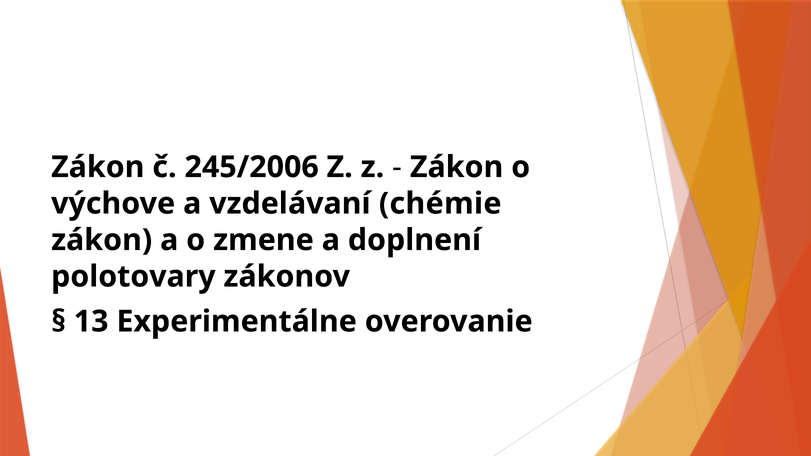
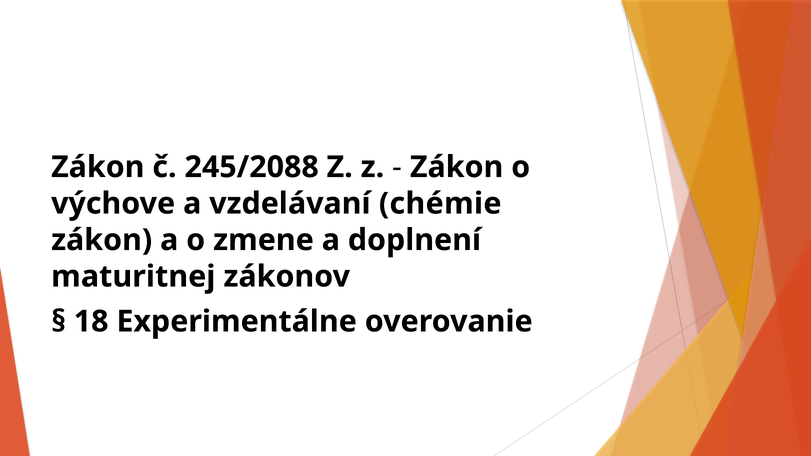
245/2006: 245/2006 -> 245/2088
polotovary: polotovary -> maturitnej
13: 13 -> 18
